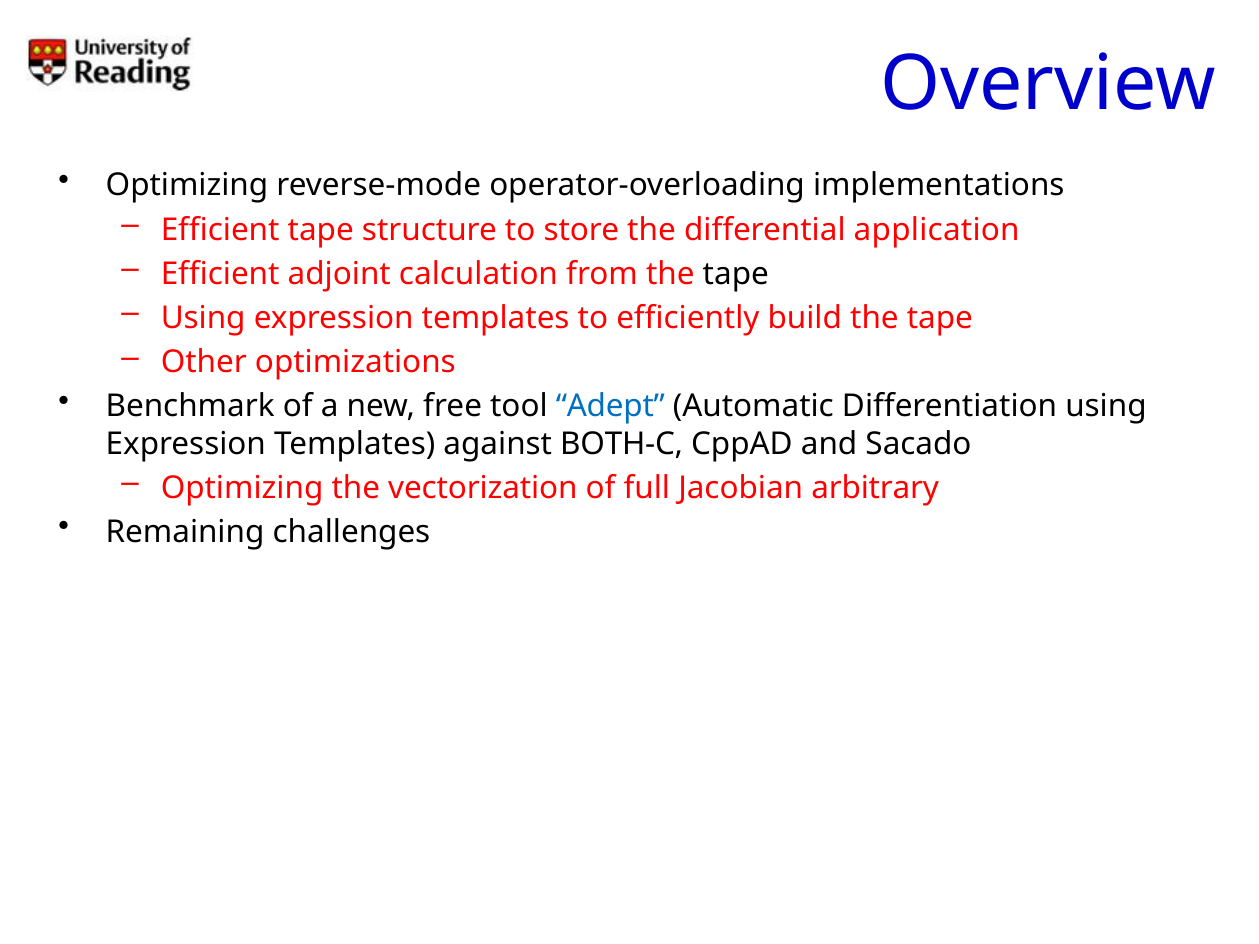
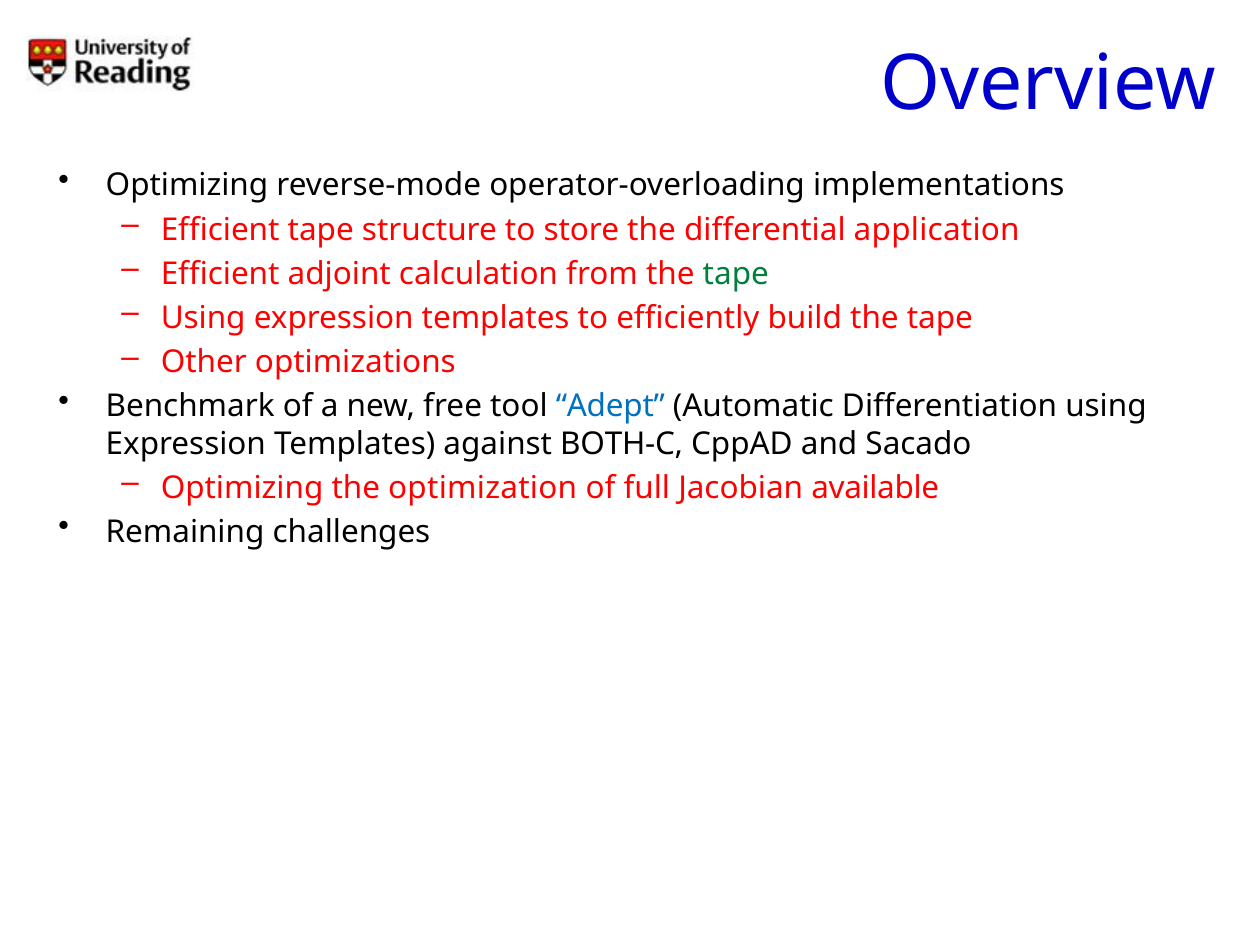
tape at (736, 274) colour: black -> green
vectorization: vectorization -> optimization
arbitrary: arbitrary -> available
